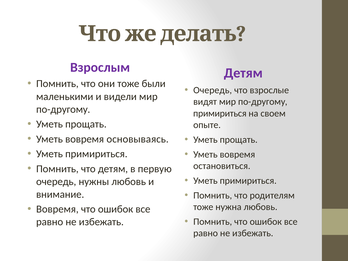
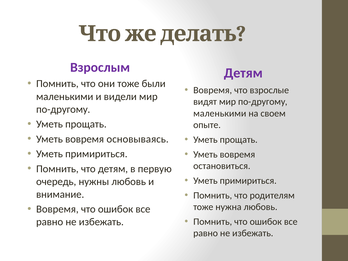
Очередь at (213, 90): Очередь -> Вовремя
примириться at (220, 113): примириться -> маленькими
